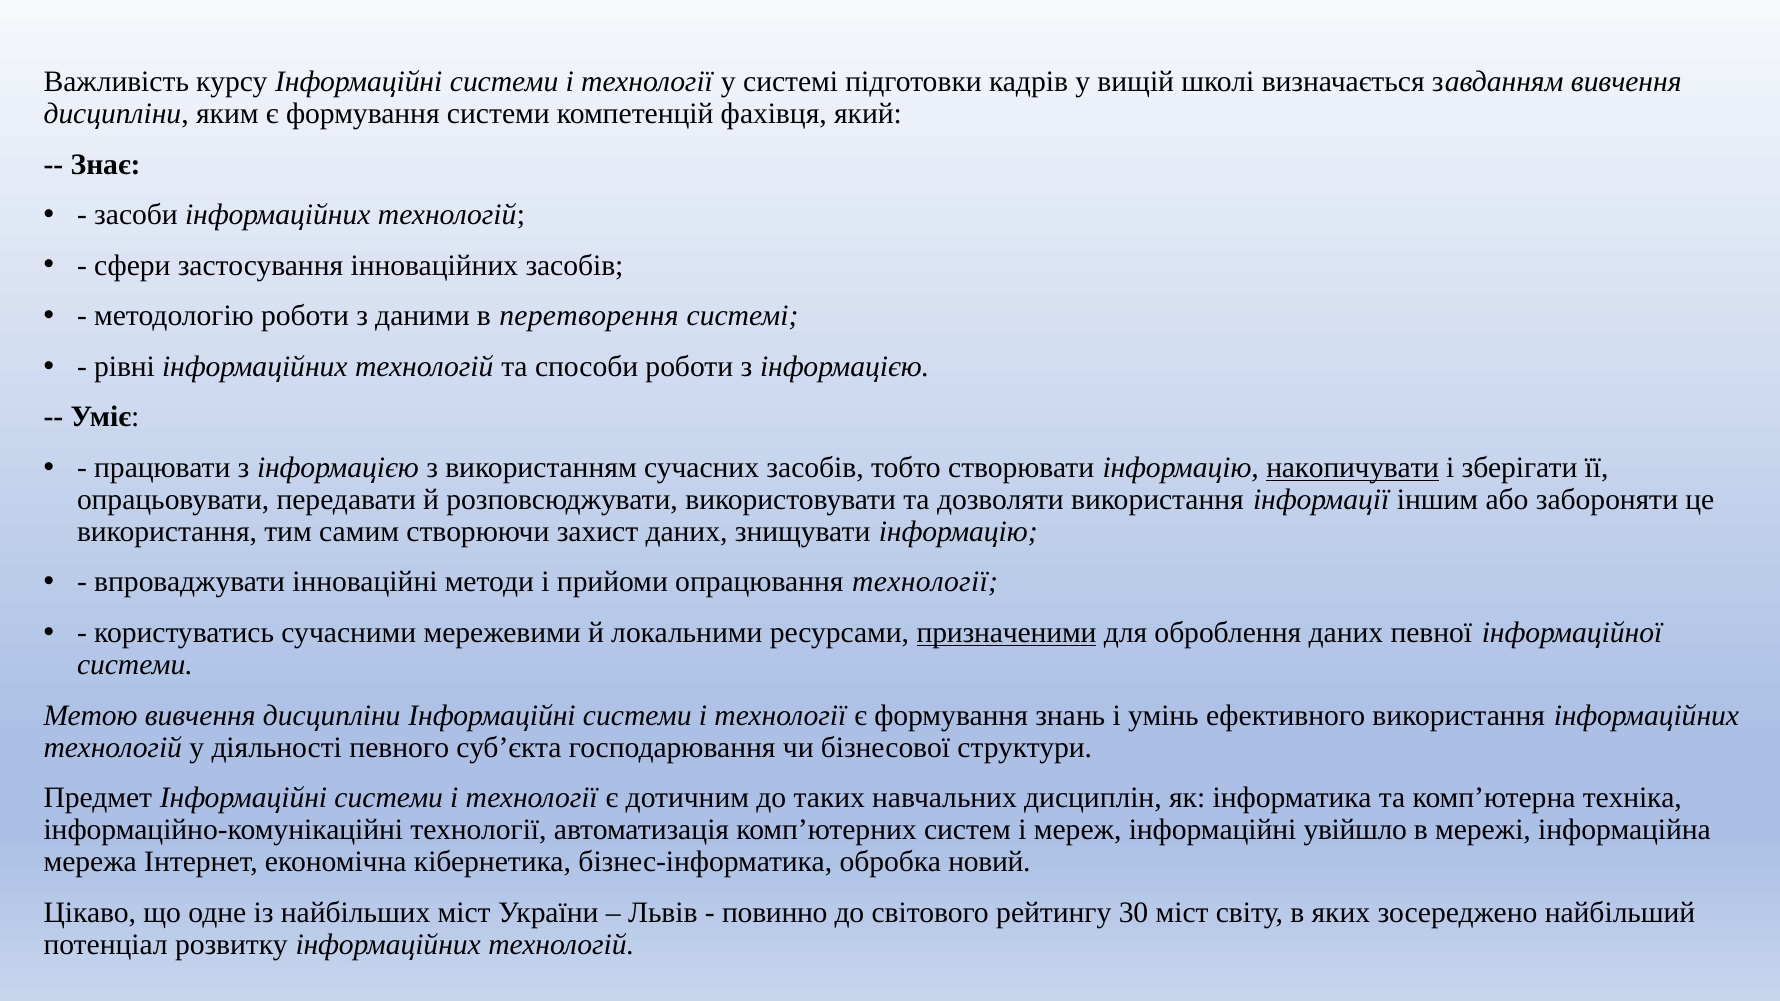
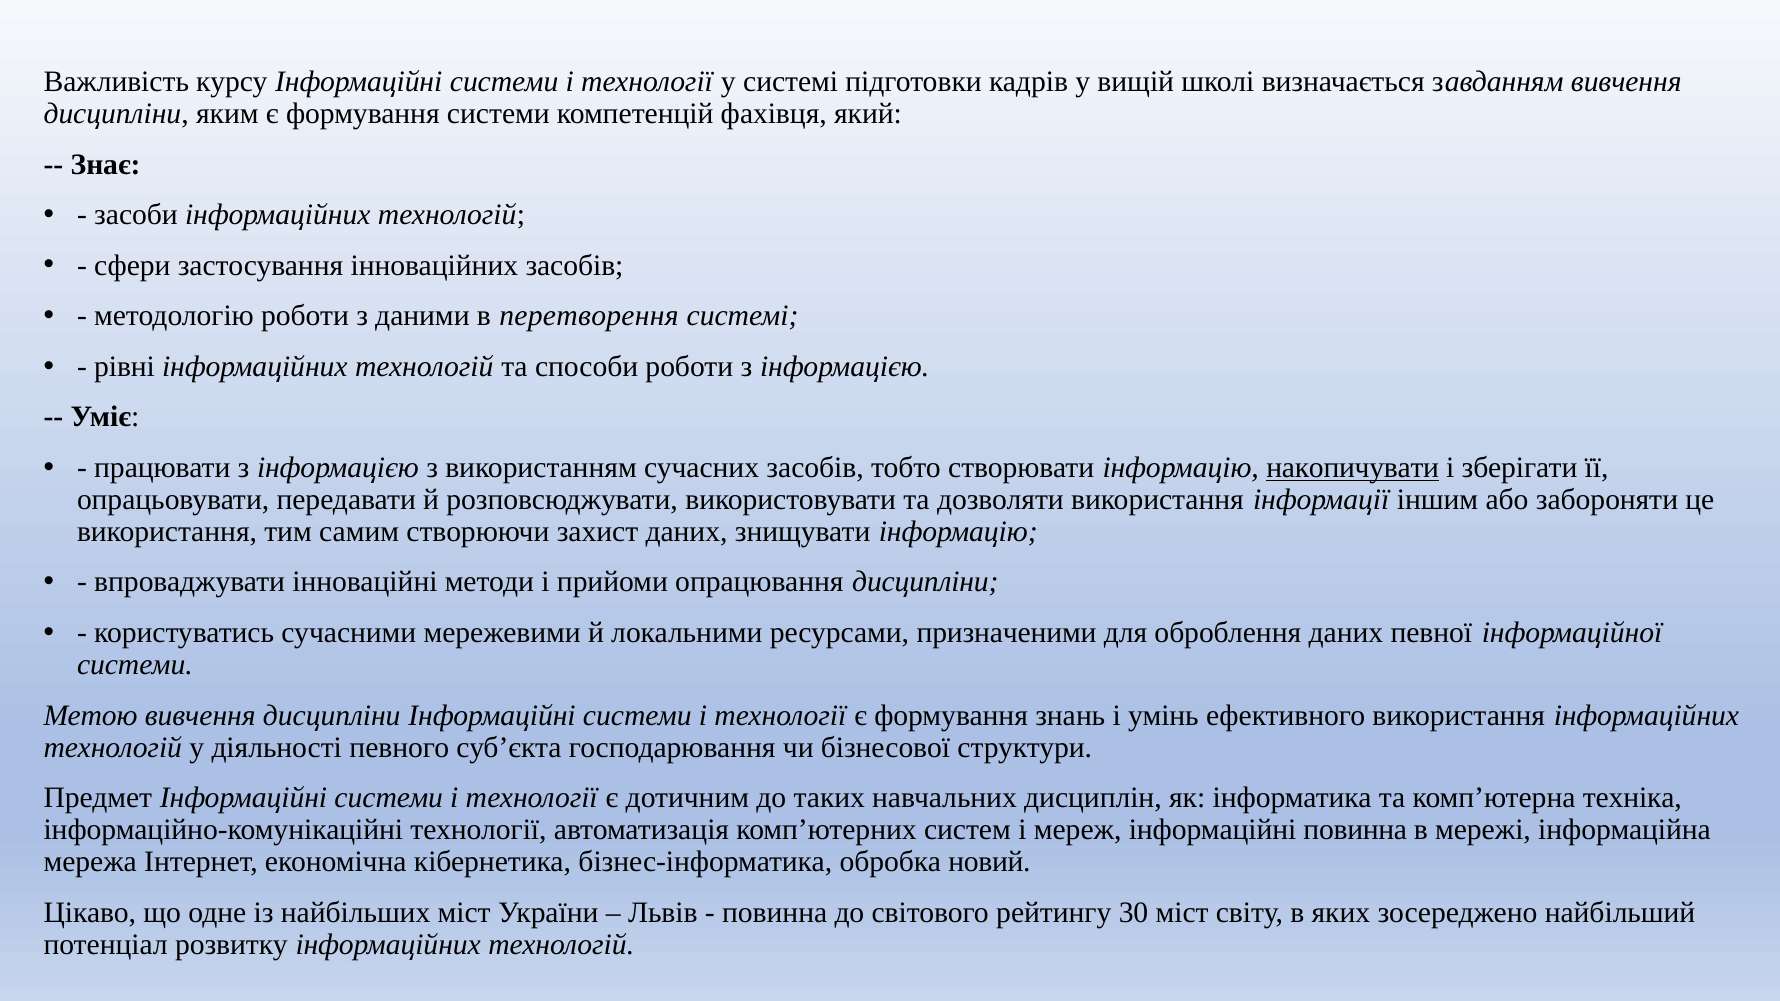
опрацювання технології: технології -> дисципліни
призначеними underline: present -> none
інформаційні увійшло: увійшло -> повинна
повинно at (775, 913): повинно -> повинна
